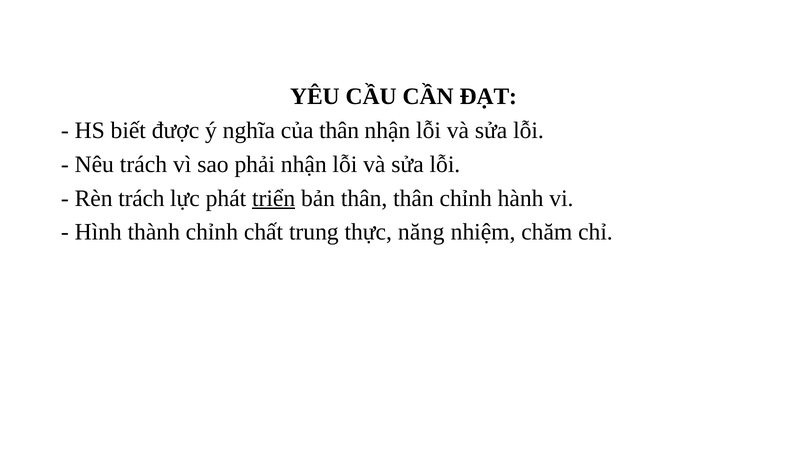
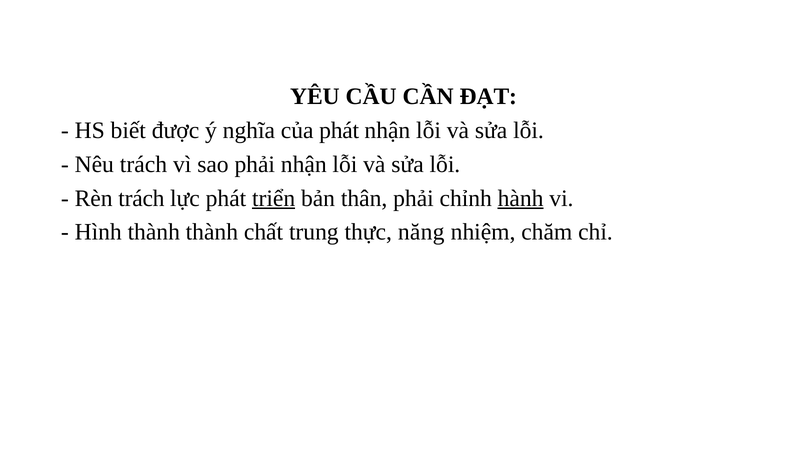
của thân: thân -> phát
thân thân: thân -> phải
hành underline: none -> present
thành chỉnh: chỉnh -> thành
